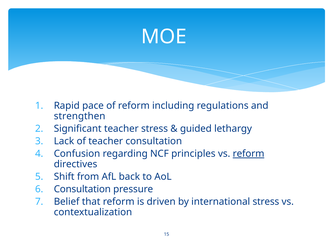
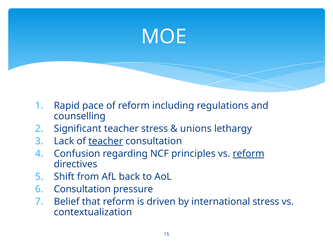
strengthen: strengthen -> counselling
guided: guided -> unions
teacher at (106, 141) underline: none -> present
